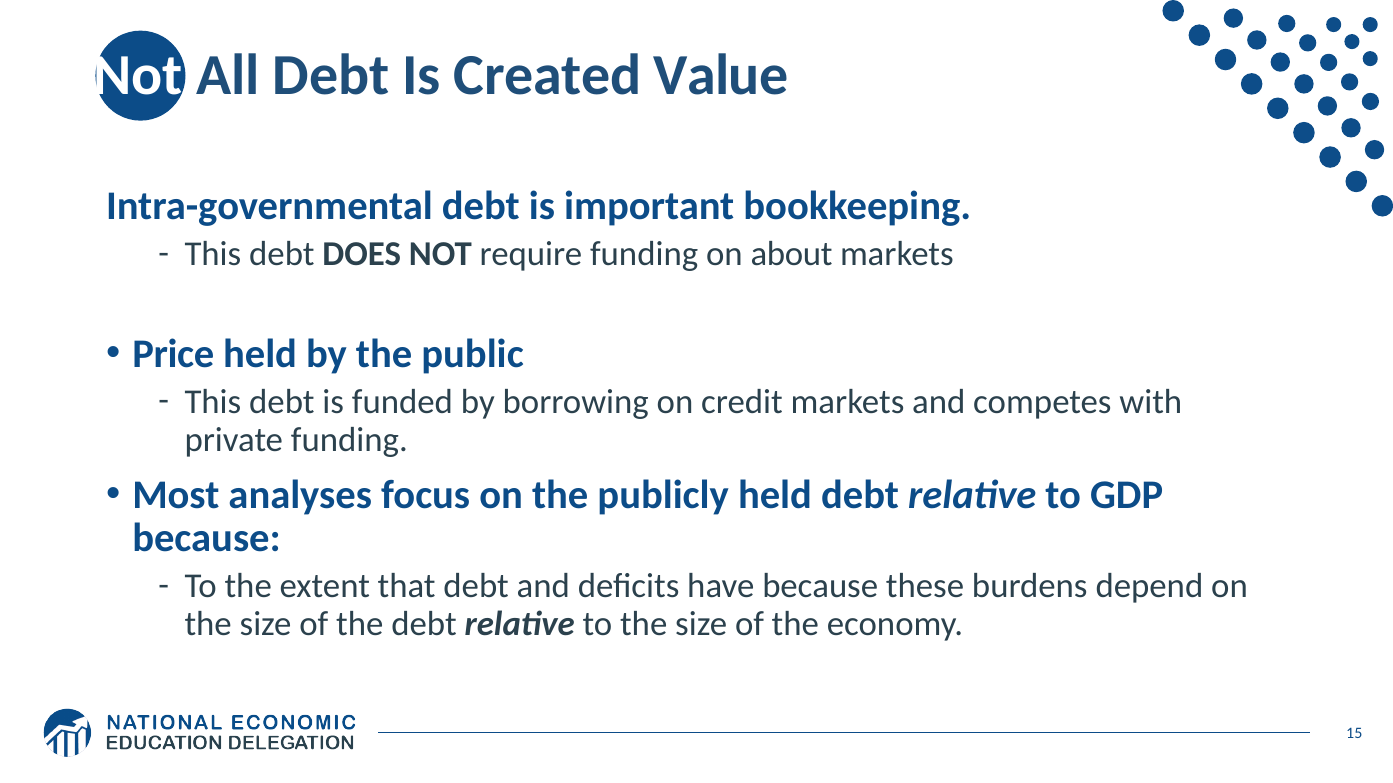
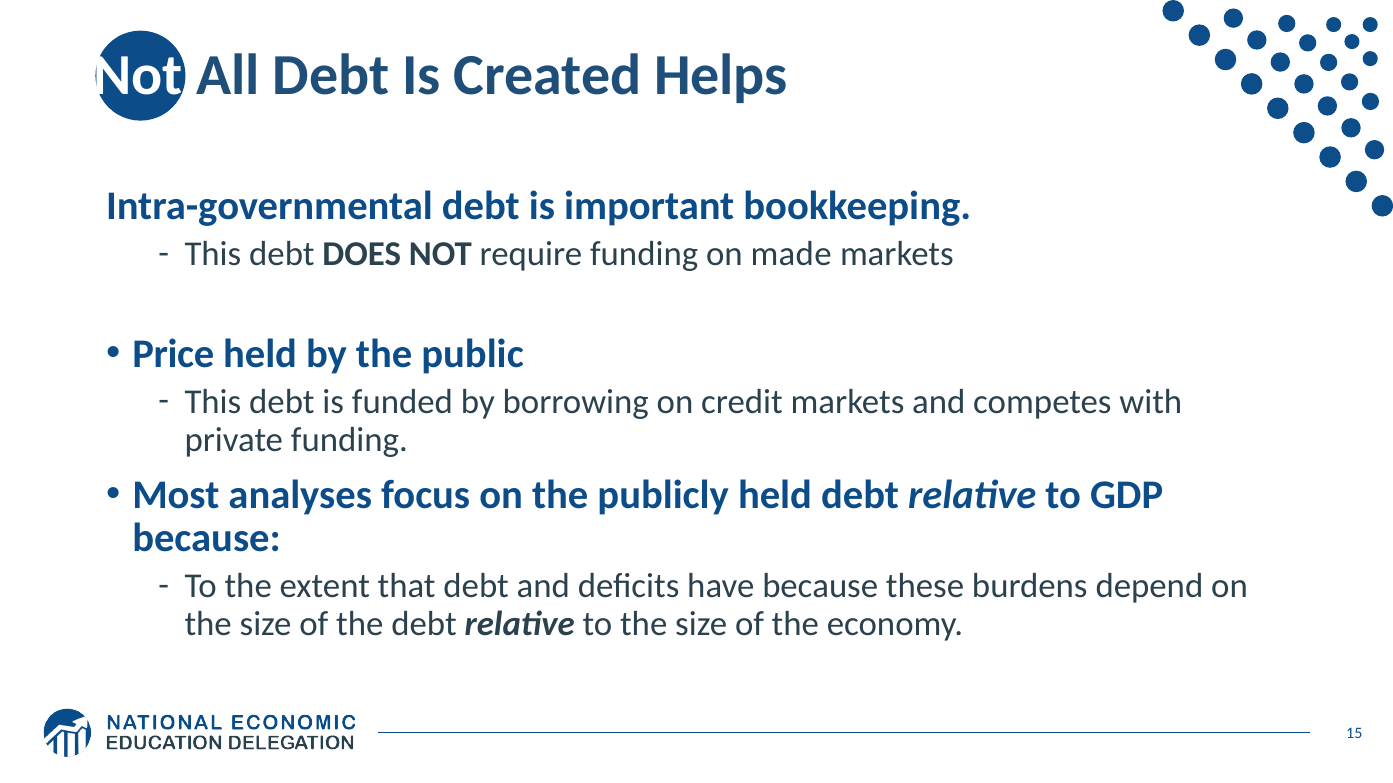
Value: Value -> Helps
about: about -> made
